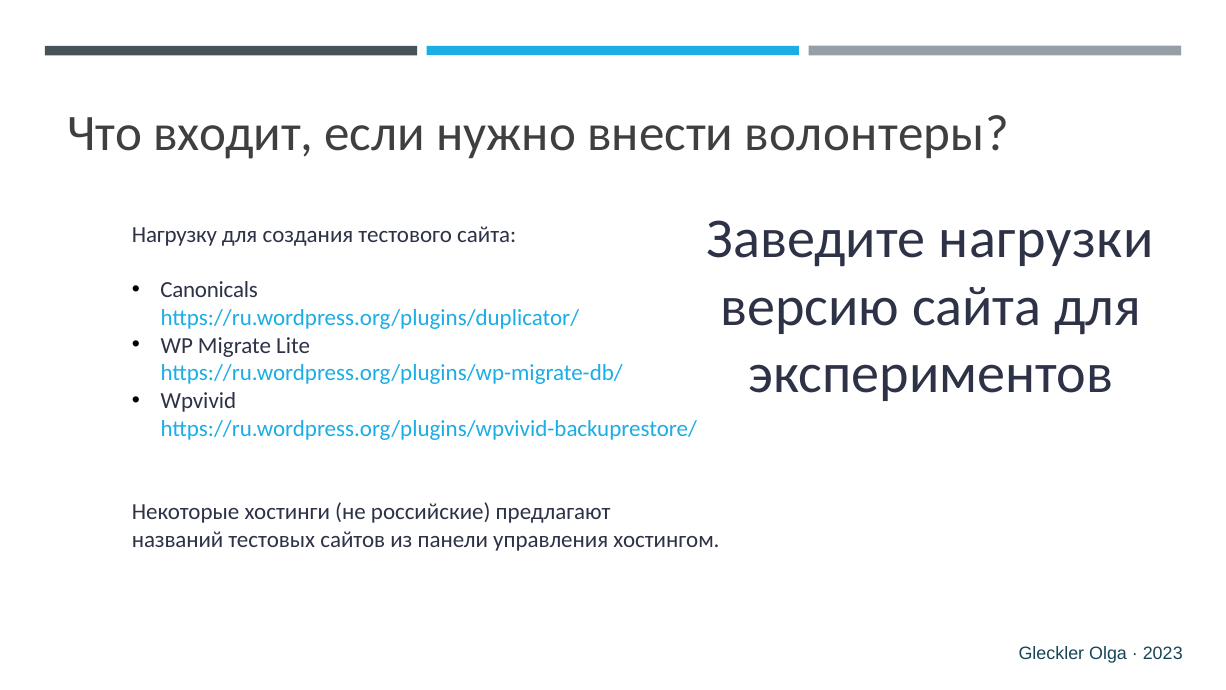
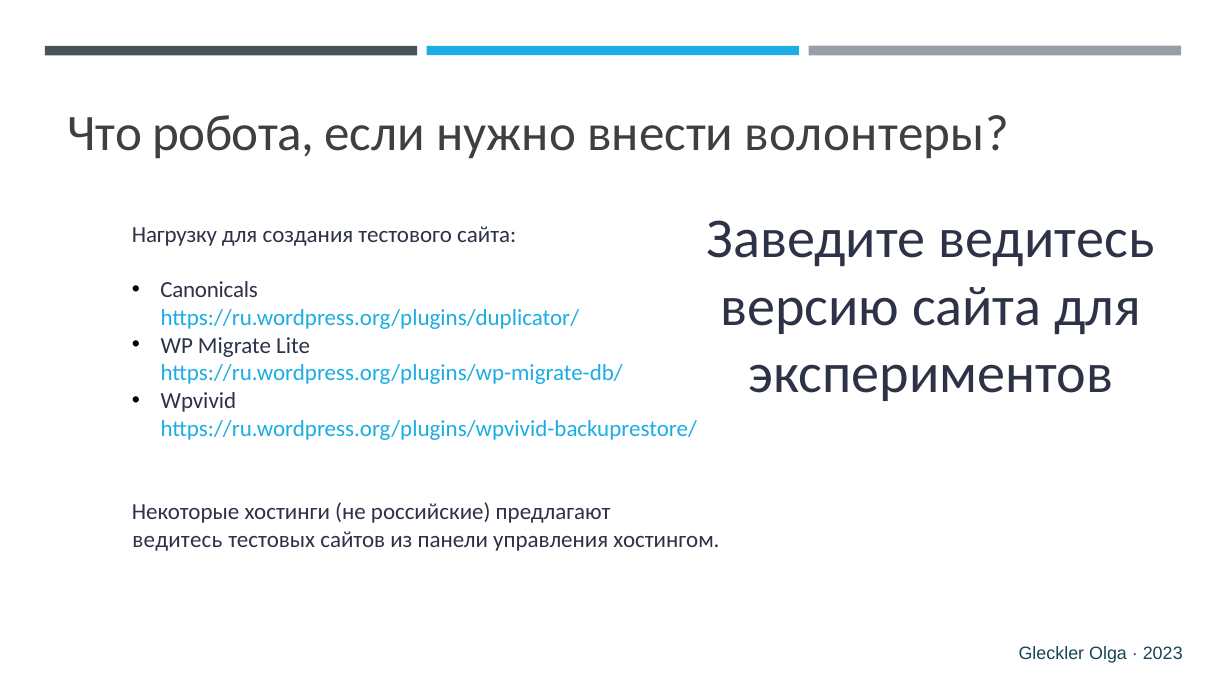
входит: входит -> робота
Заведите нагрузки: нагрузки -> ведитесь
названий at (178, 539): названий -> ведитесь
